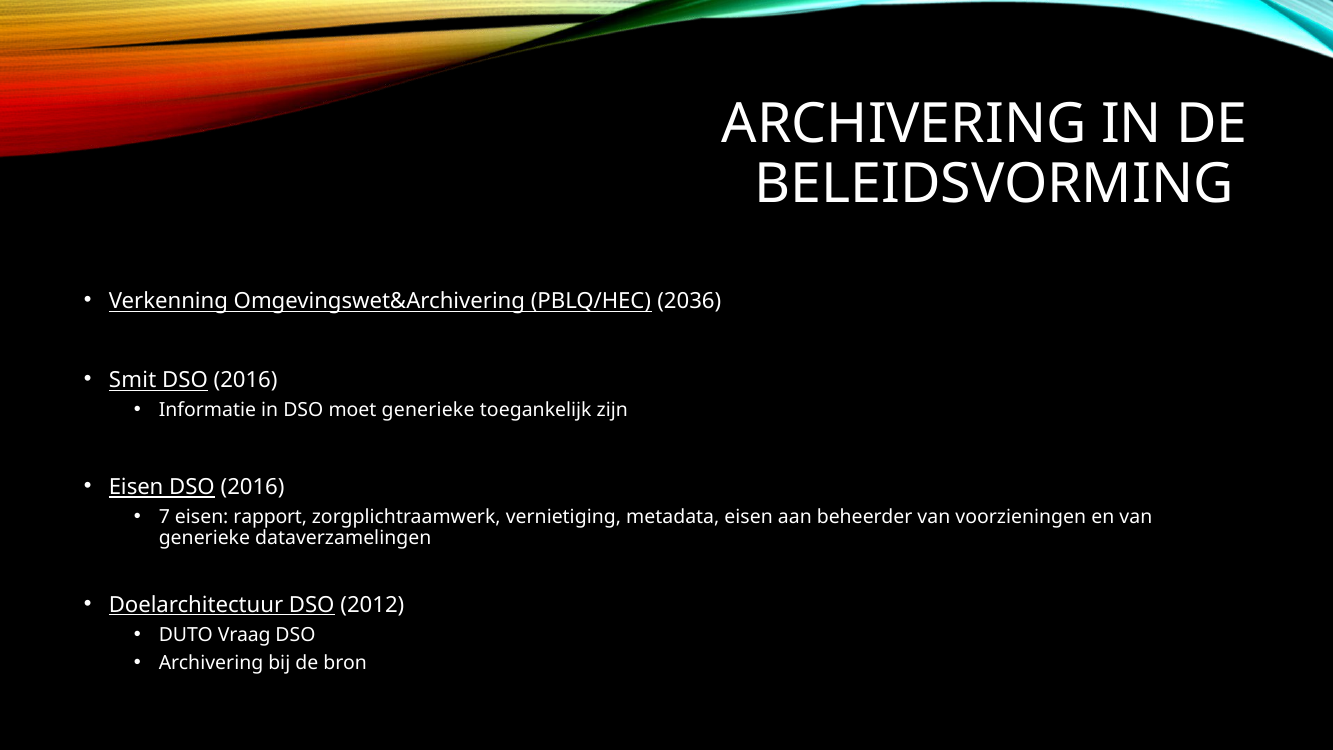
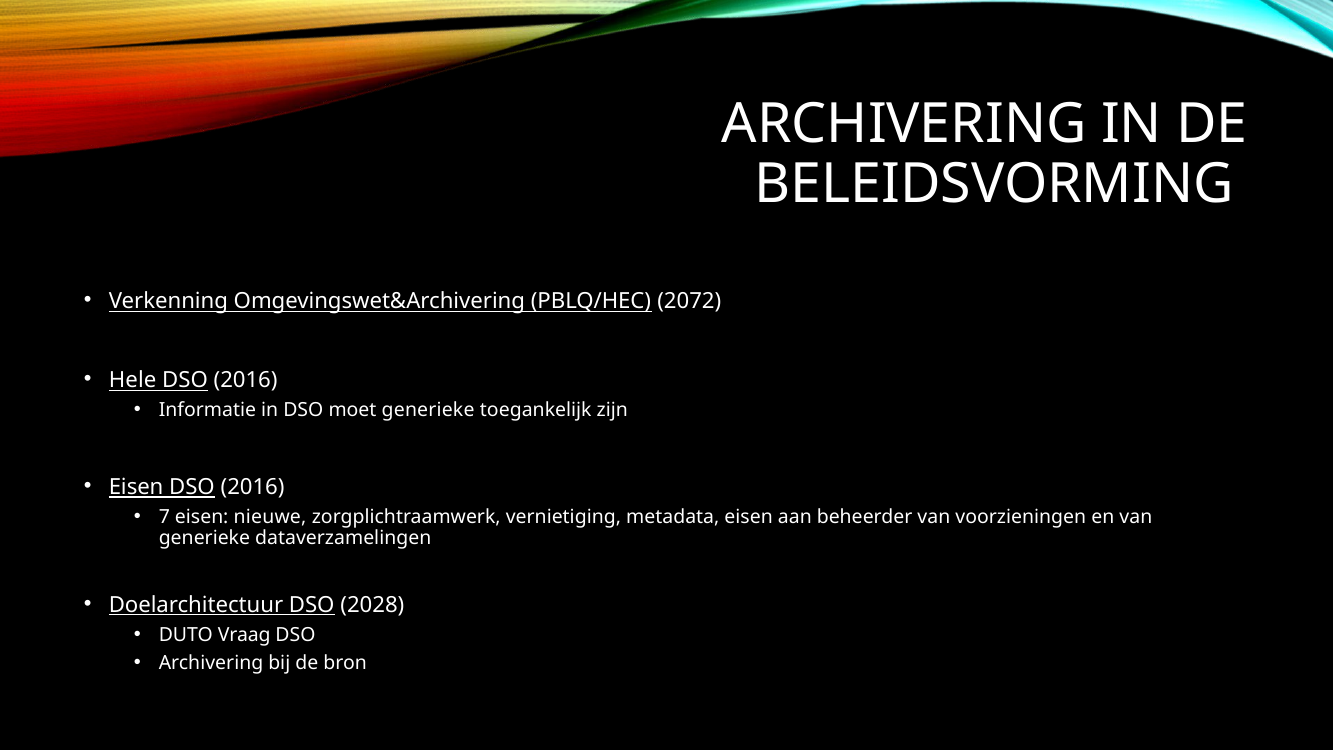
2036: 2036 -> 2072
Smit: Smit -> Hele
rapport: rapport -> nieuwe
2012: 2012 -> 2028
